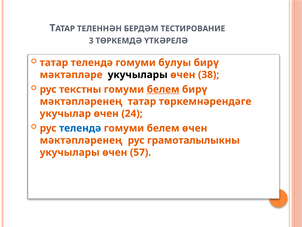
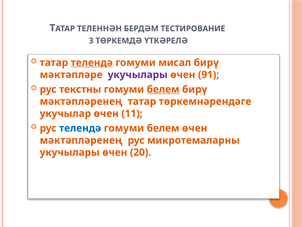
телендә at (92, 62) underline: none -> present
булуы: булуы -> мисал
укучылары at (138, 75) colour: black -> purple
38: 38 -> 91
24: 24 -> 11
грамоталылыкны: грамоталылыкны -> микротемаларны
57: 57 -> 20
